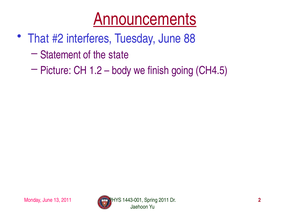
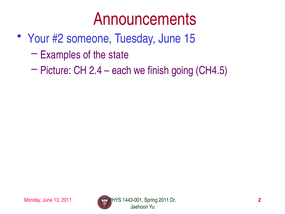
Announcements underline: present -> none
That: That -> Your
interferes: interferes -> someone
88: 88 -> 15
Statement: Statement -> Examples
1.2: 1.2 -> 2.4
body: body -> each
